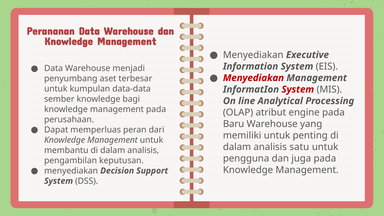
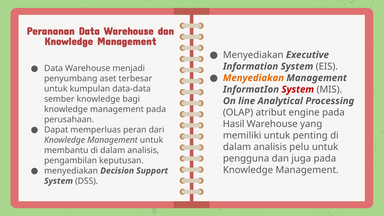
Menyediakan at (253, 78) colour: red -> orange
Baru: Baru -> Hasil
satu: satu -> pelu
